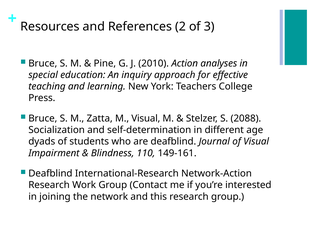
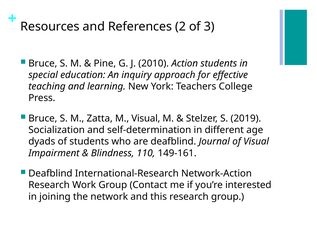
Action analyses: analyses -> students
2088: 2088 -> 2019
